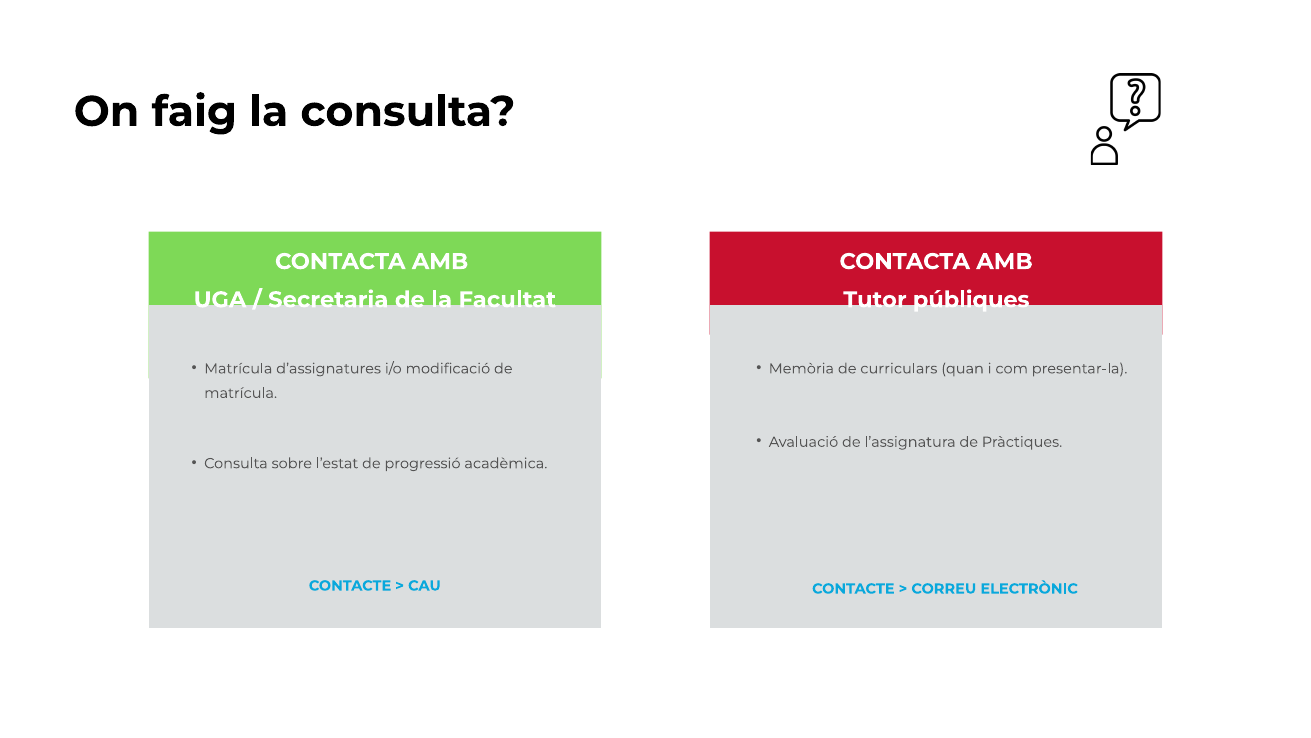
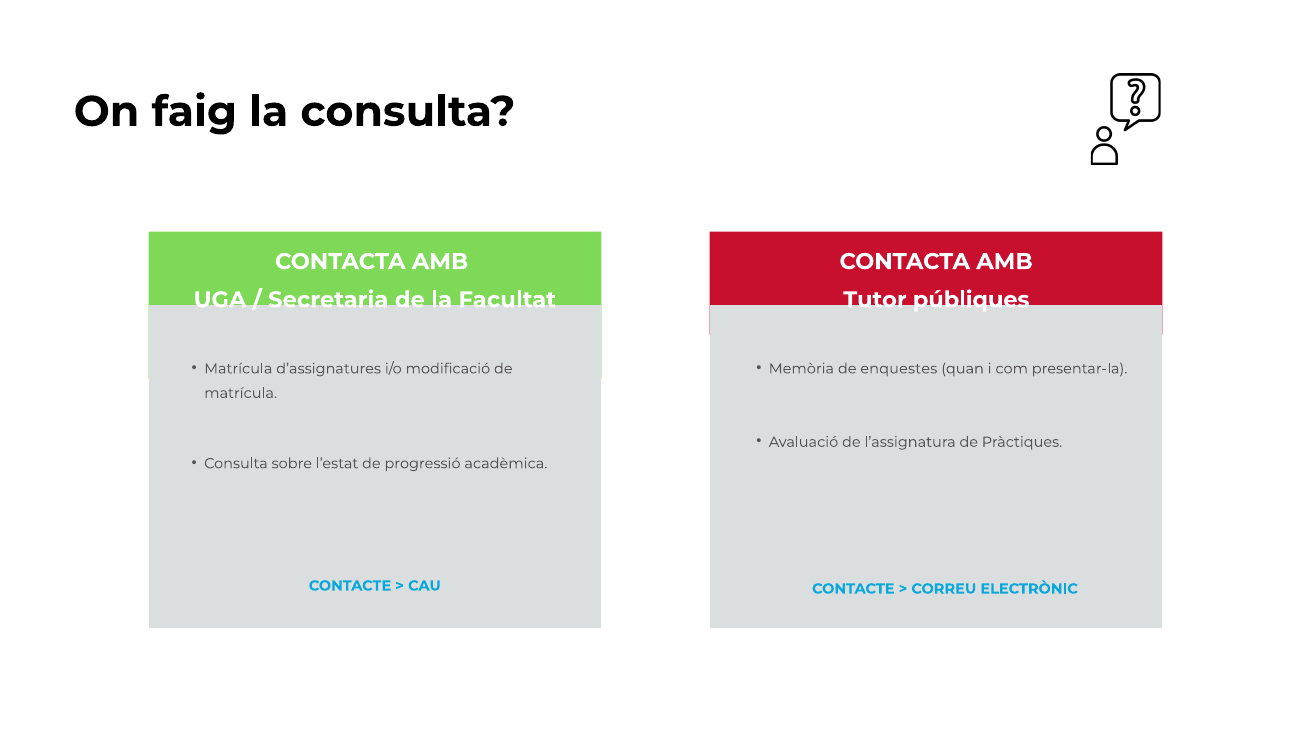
curriculars: curriculars -> enquestes
